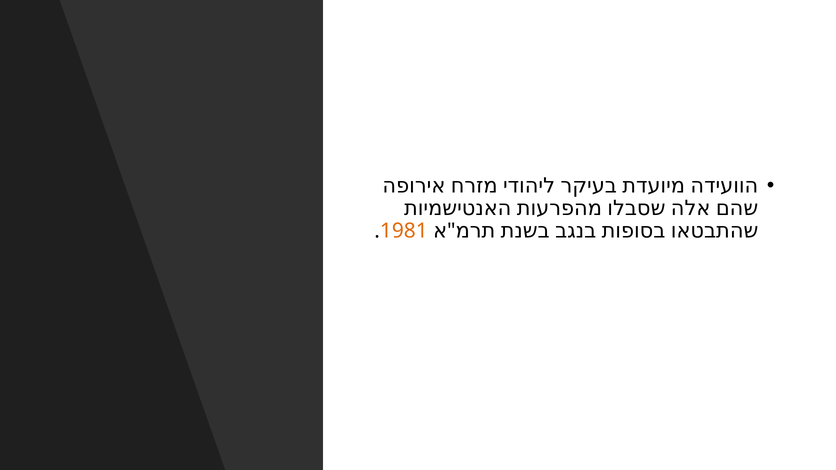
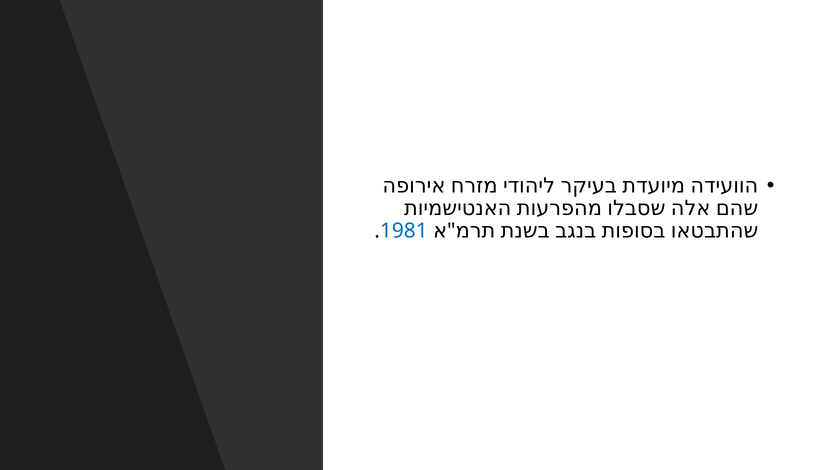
1981 colour: orange -> blue
